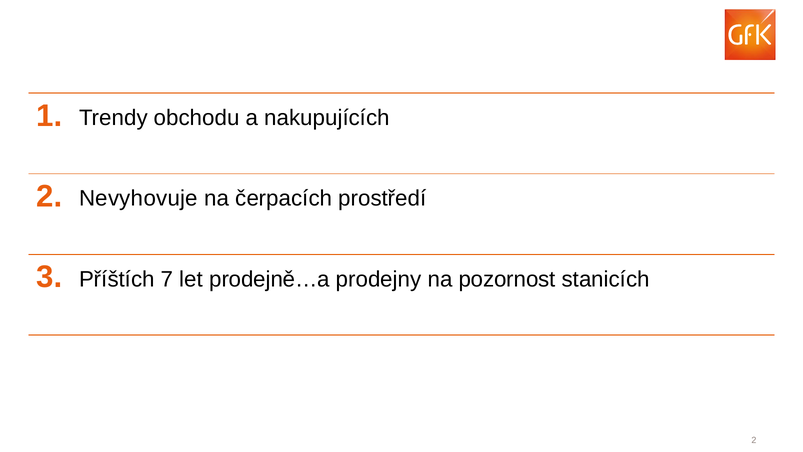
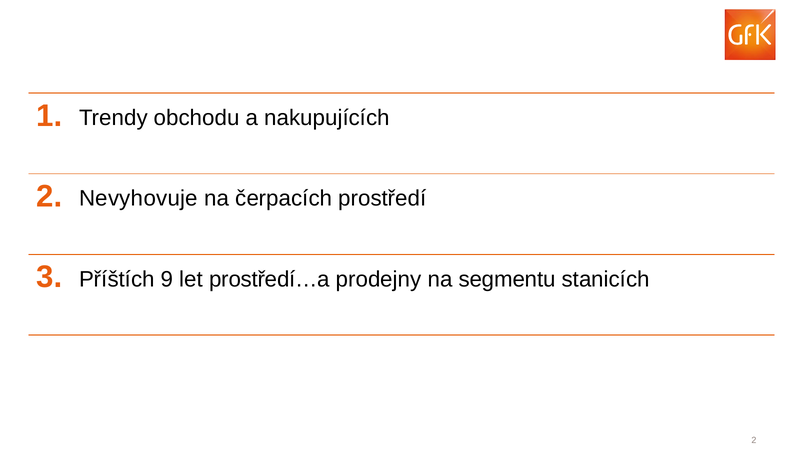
7: 7 -> 9
prodejně…a: prodejně…a -> prostředí…a
pozornost: pozornost -> segmentu
